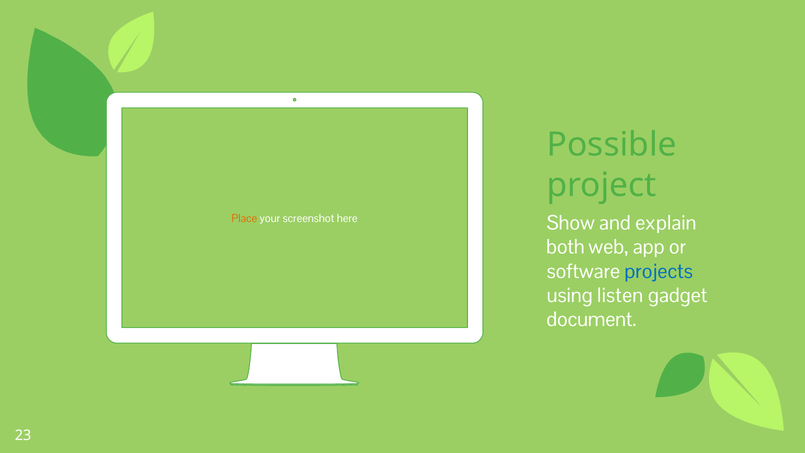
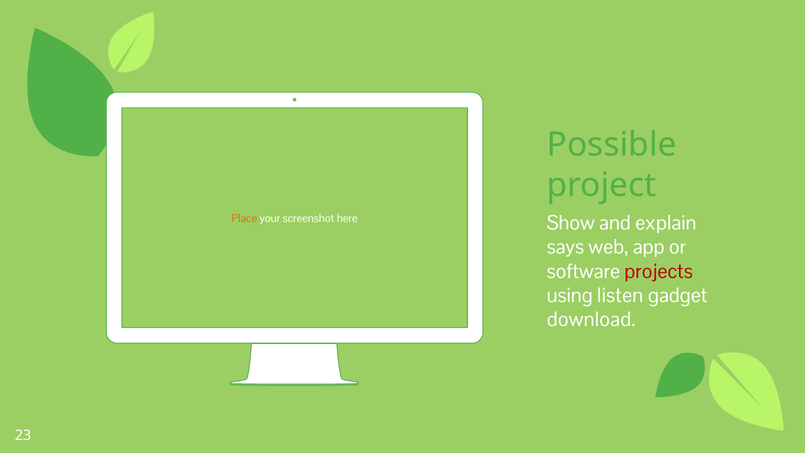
both: both -> says
projects colour: blue -> red
document: document -> download
